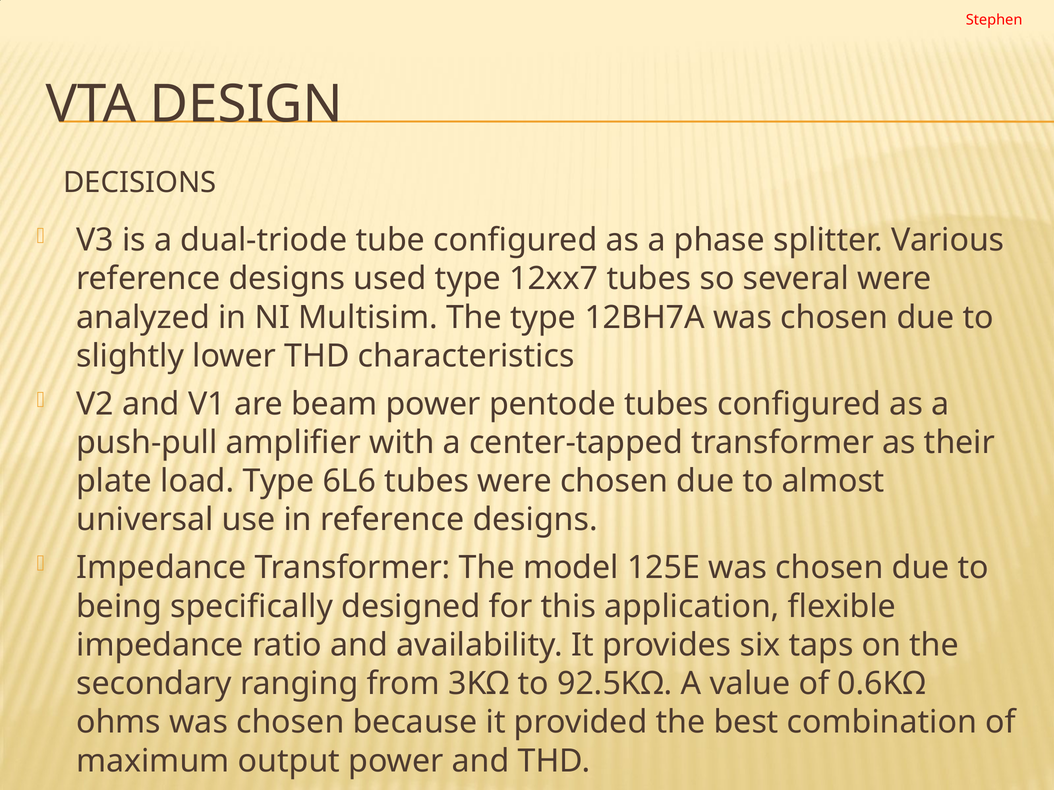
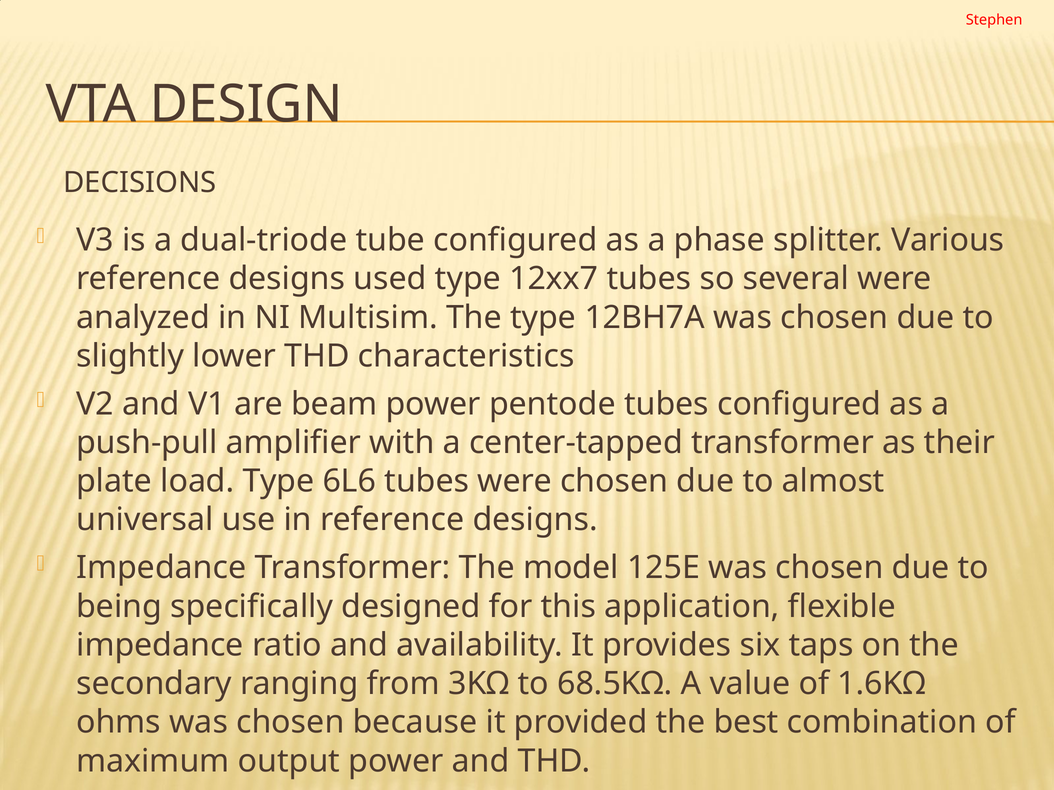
92.5KΩ: 92.5KΩ -> 68.5KΩ
0.6KΩ: 0.6KΩ -> 1.6KΩ
